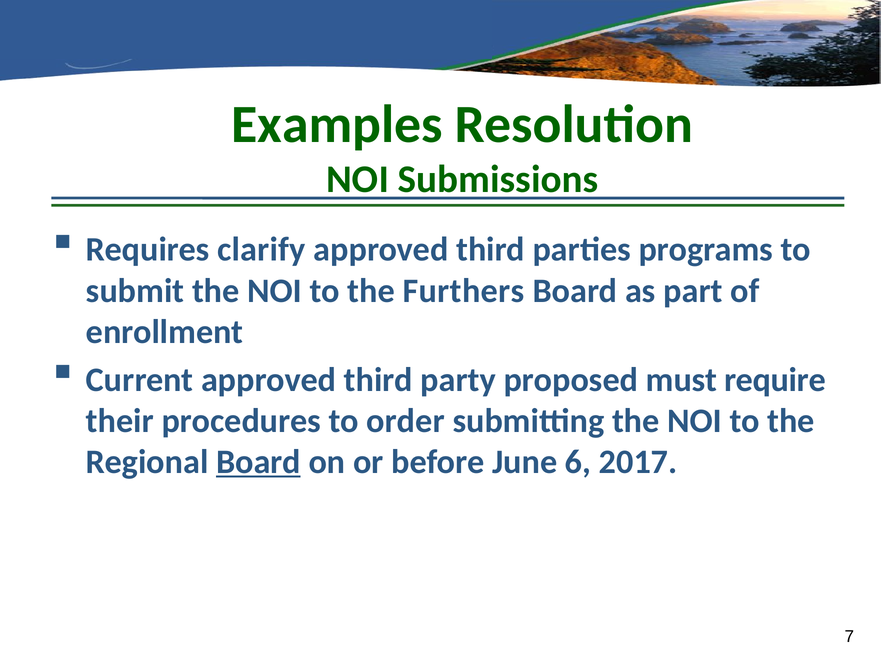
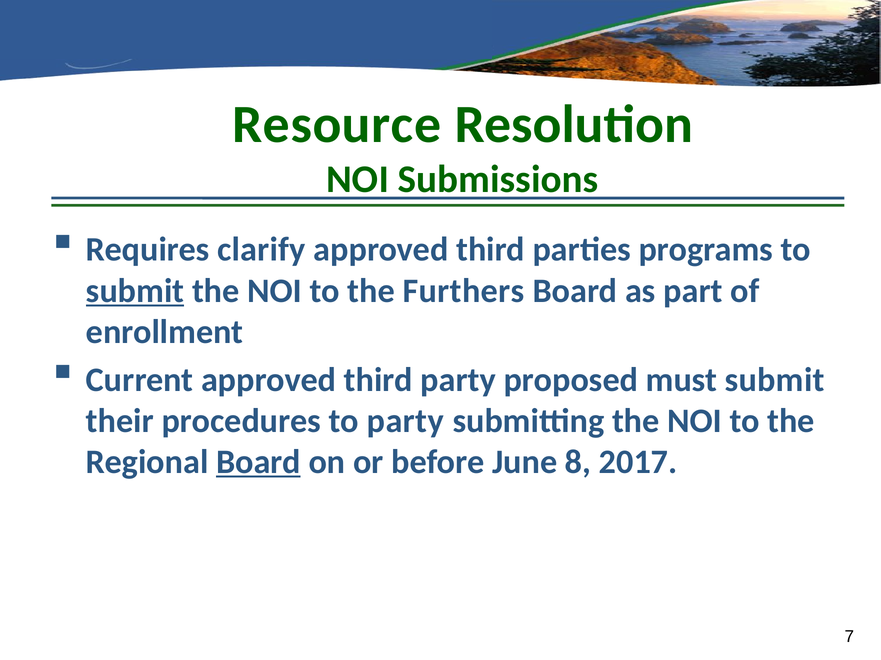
Examples: Examples -> Resource
submit at (135, 291) underline: none -> present
must require: require -> submit
to order: order -> party
6: 6 -> 8
